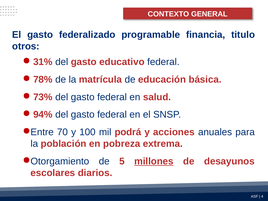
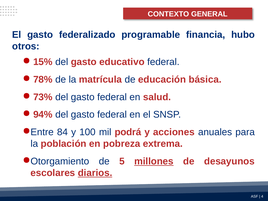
titulo: titulo -> hubo
31%: 31% -> 15%
70: 70 -> 84
diarios underline: none -> present
